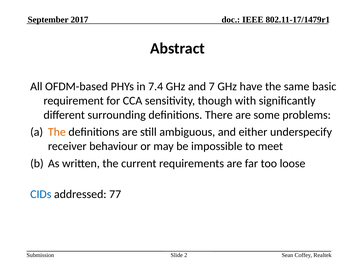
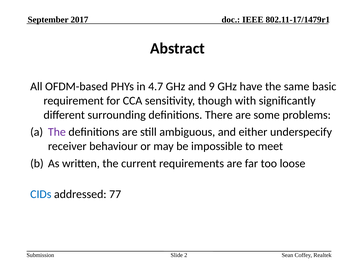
7.4: 7.4 -> 4.7
7: 7 -> 9
The at (57, 132) colour: orange -> purple
